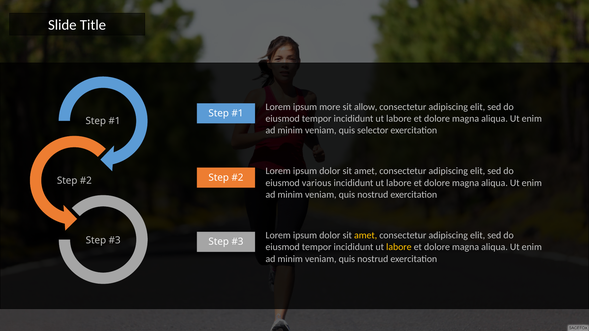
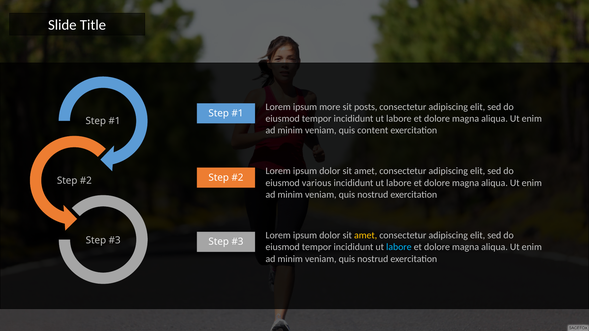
allow: allow -> posts
selector: selector -> content
labore at (399, 247) colour: yellow -> light blue
